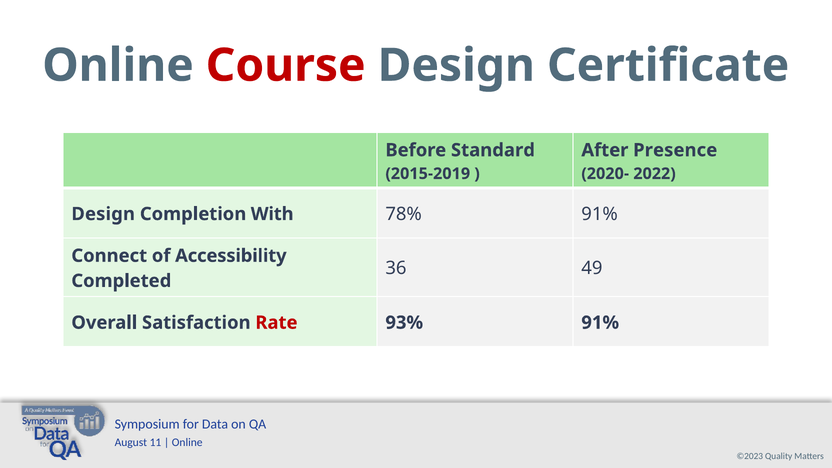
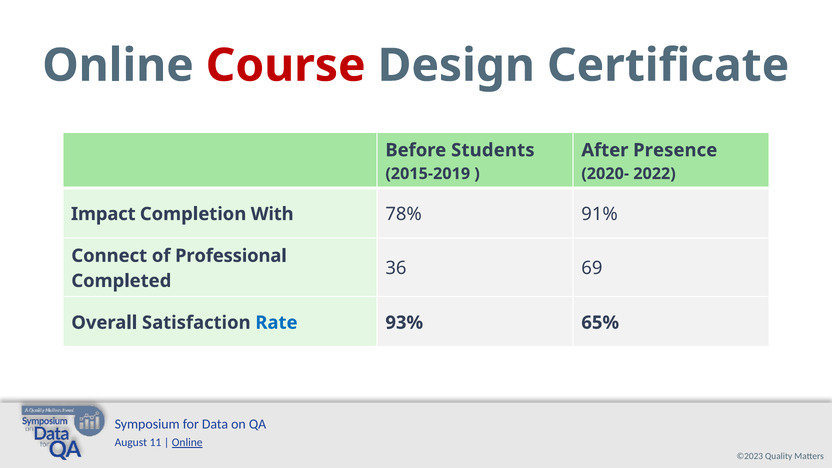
Standard: Standard -> Students
Design at (103, 214): Design -> Impact
Accessibility: Accessibility -> Professional
49: 49 -> 69
Rate colour: red -> blue
93% 91%: 91% -> 65%
Online at (187, 443) underline: none -> present
